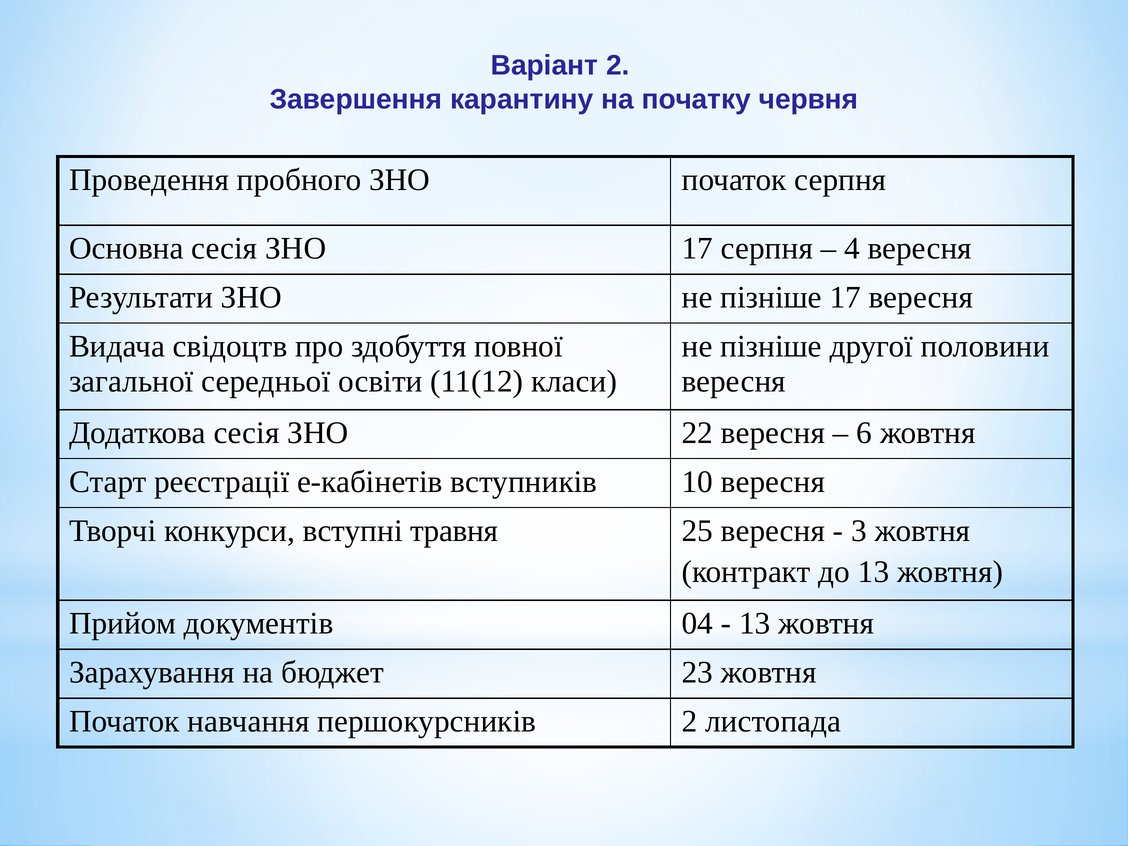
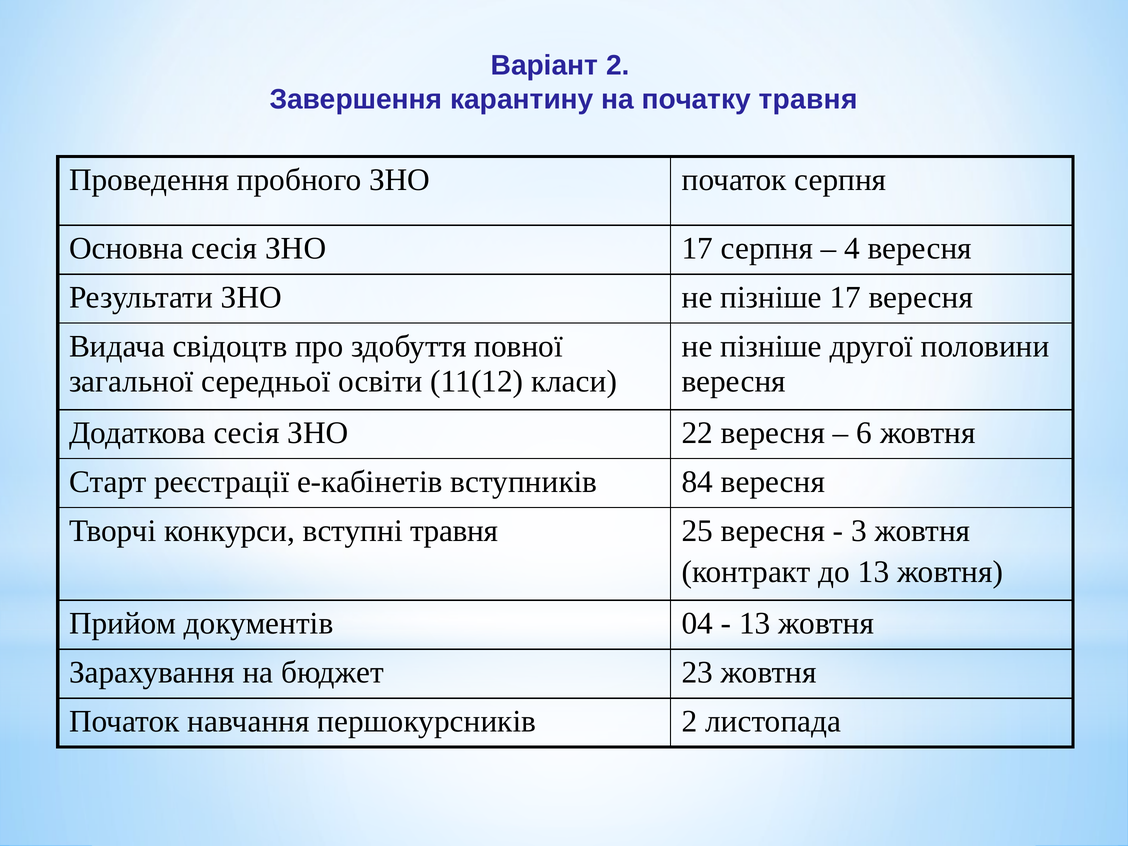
початку червня: червня -> травня
10: 10 -> 84
